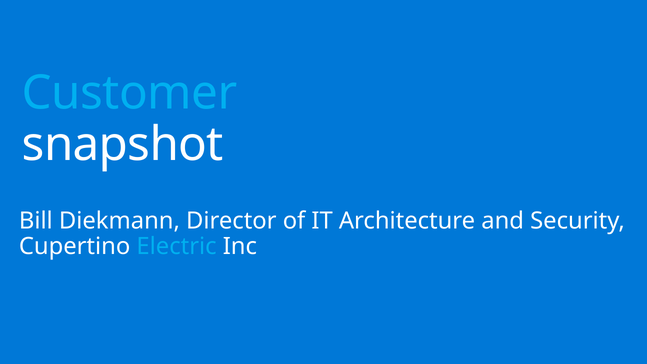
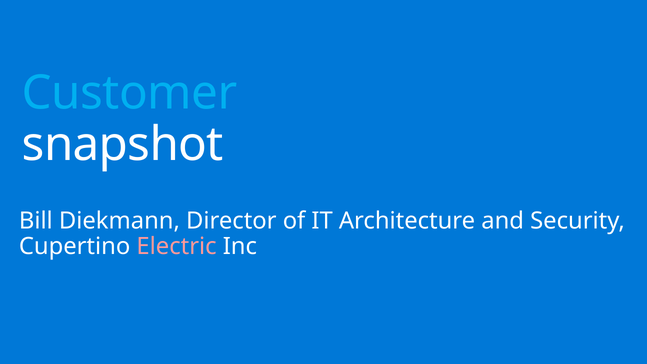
Electric colour: light blue -> pink
